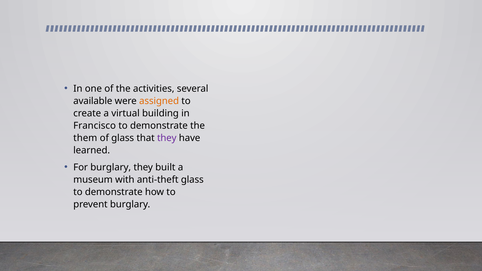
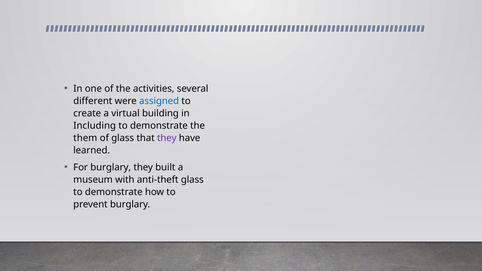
available: available -> different
assigned colour: orange -> blue
Francisco: Francisco -> Including
